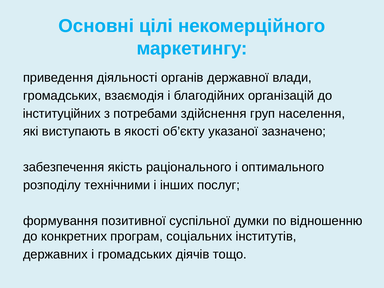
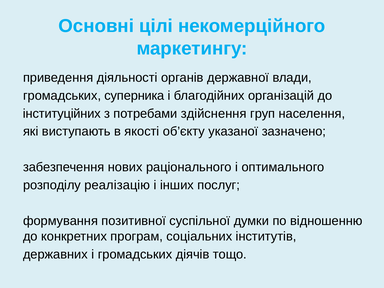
взаємодія: взаємодія -> суперника
якість: якість -> нових
технічними: технічними -> реалізацію
